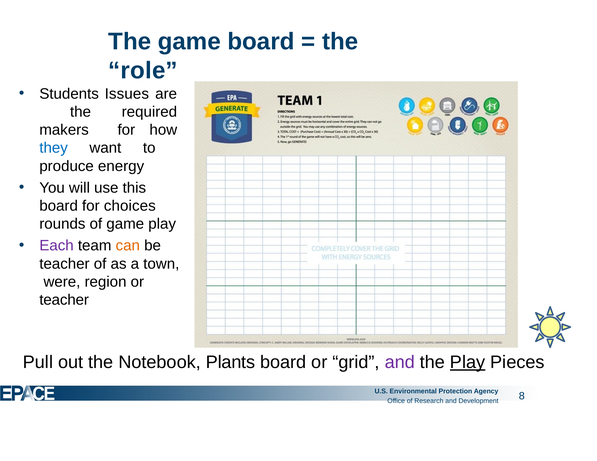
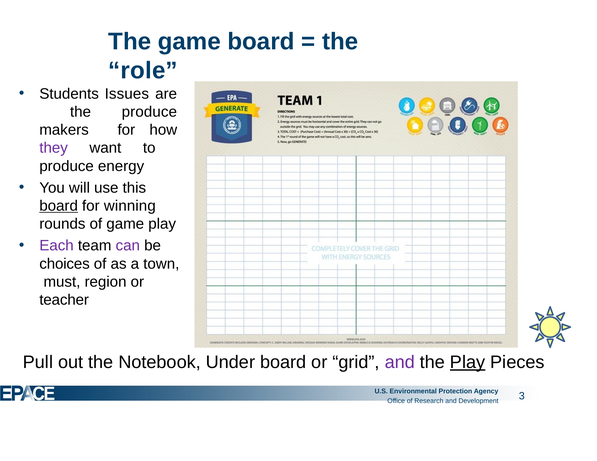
the required: required -> produce
they colour: blue -> purple
board at (59, 206) underline: none -> present
choices: choices -> winning
can colour: orange -> purple
teacher at (64, 264): teacher -> choices
were: were -> must
Plants: Plants -> Under
8: 8 -> 3
